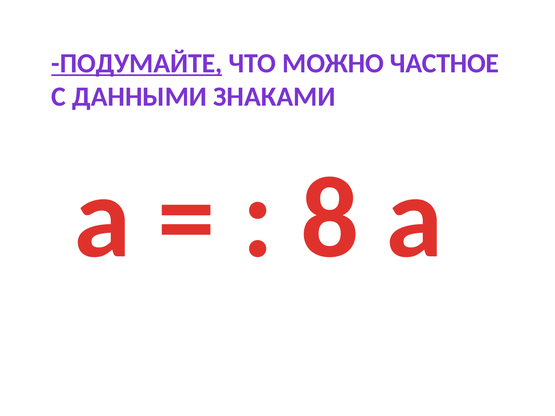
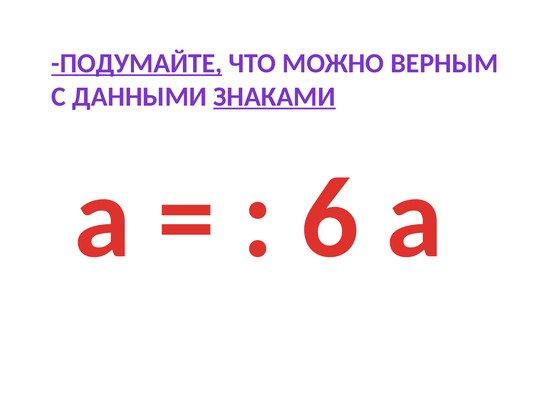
ЧАСТНОЕ: ЧАСТНОЕ -> ВЕРНЫМ
ЗНАКАМИ underline: none -> present
8: 8 -> 6
